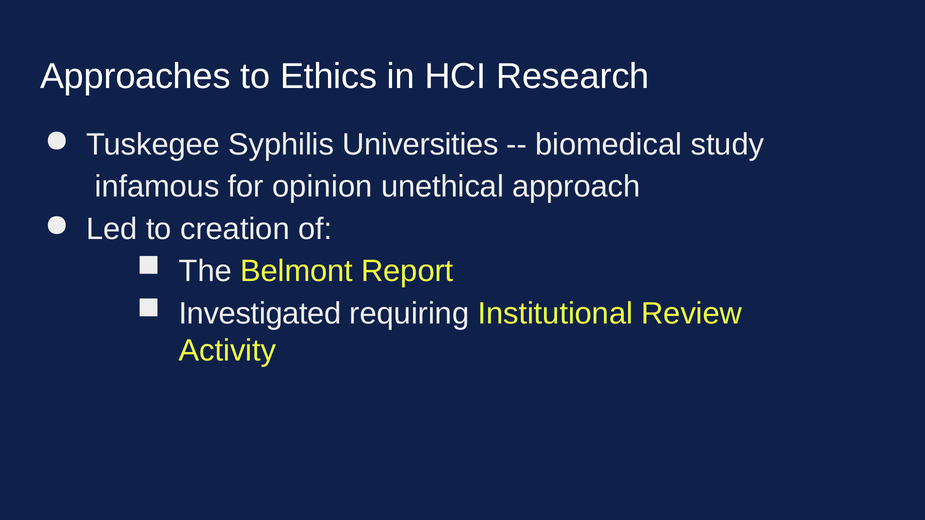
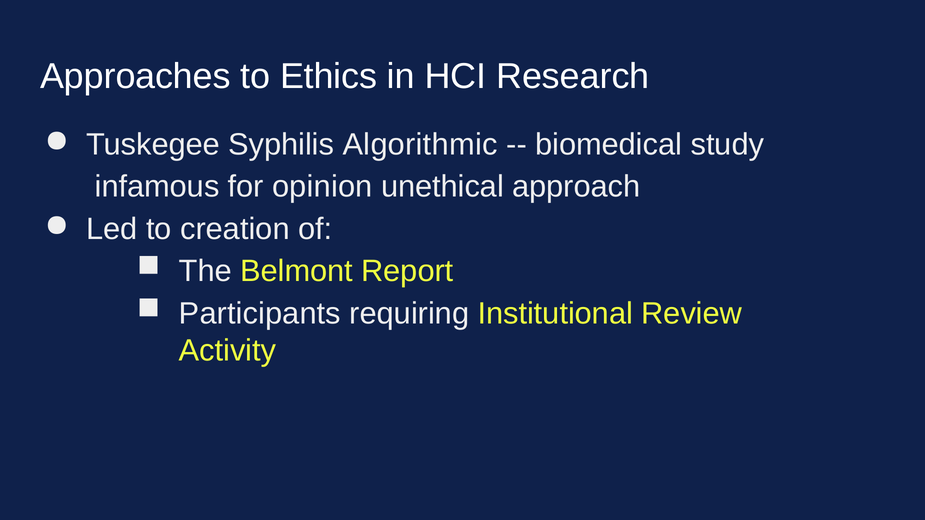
Universities: Universities -> Algorithmic
Investigated: Investigated -> Participants
